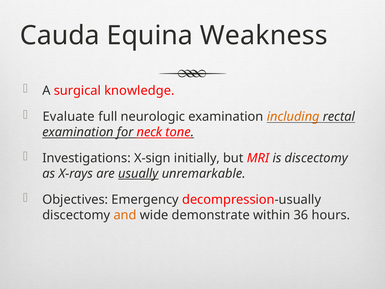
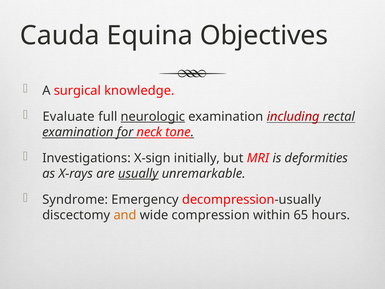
Weakness: Weakness -> Objectives
neurologic underline: none -> present
including colour: orange -> red
is discectomy: discectomy -> deformities
Objectives: Objectives -> Syndrome
demonstrate: demonstrate -> compression
36: 36 -> 65
